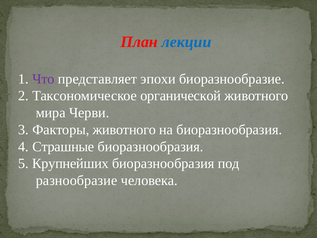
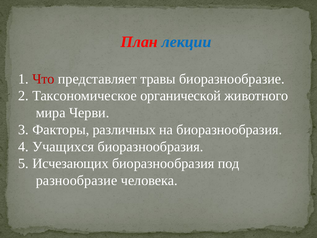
Что colour: purple -> red
эпохи: эпохи -> травы
Факторы животного: животного -> различных
Страшные: Страшные -> Учащихся
Крупнейших: Крупнейших -> Исчезающих
